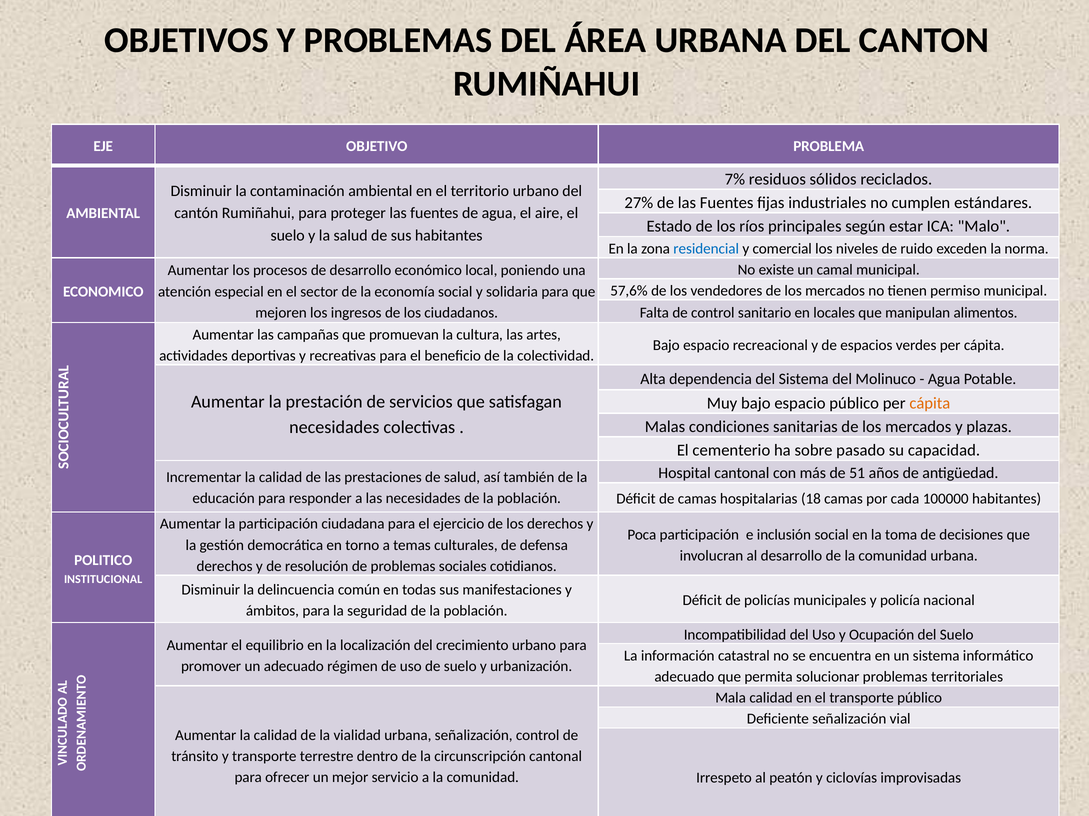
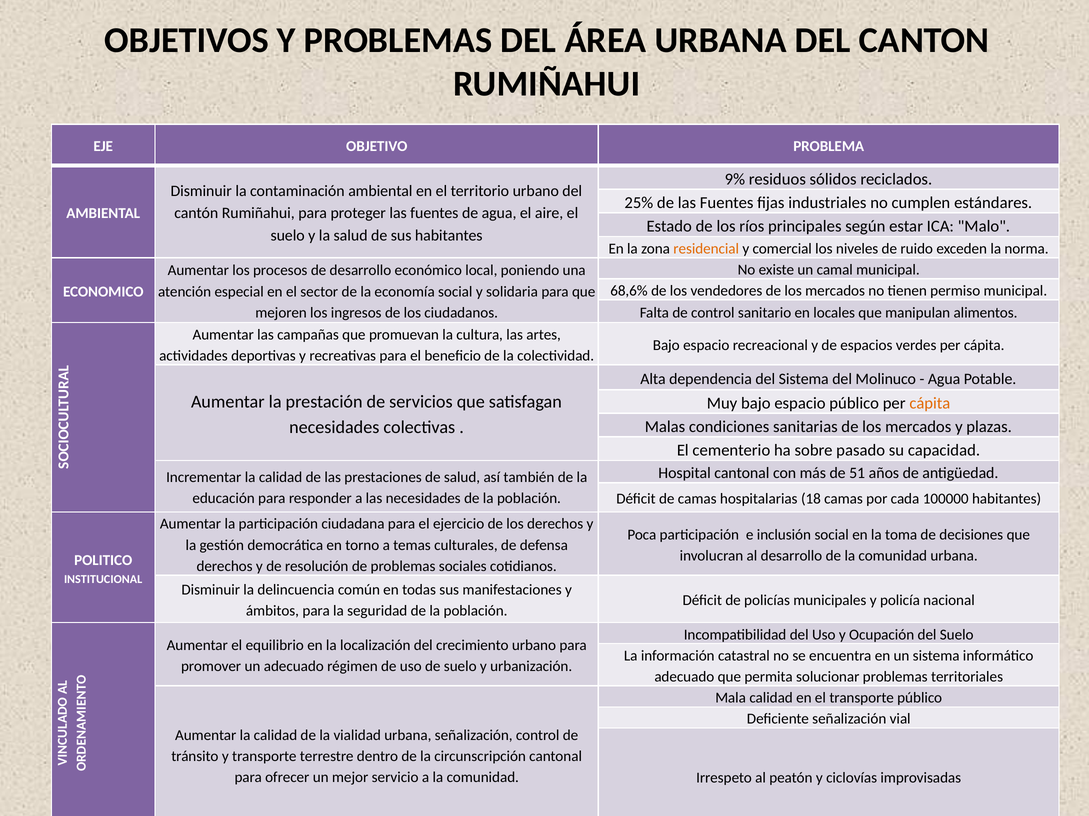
7%: 7% -> 9%
27%: 27% -> 25%
residencial colour: blue -> orange
57,6%: 57,6% -> 68,6%
